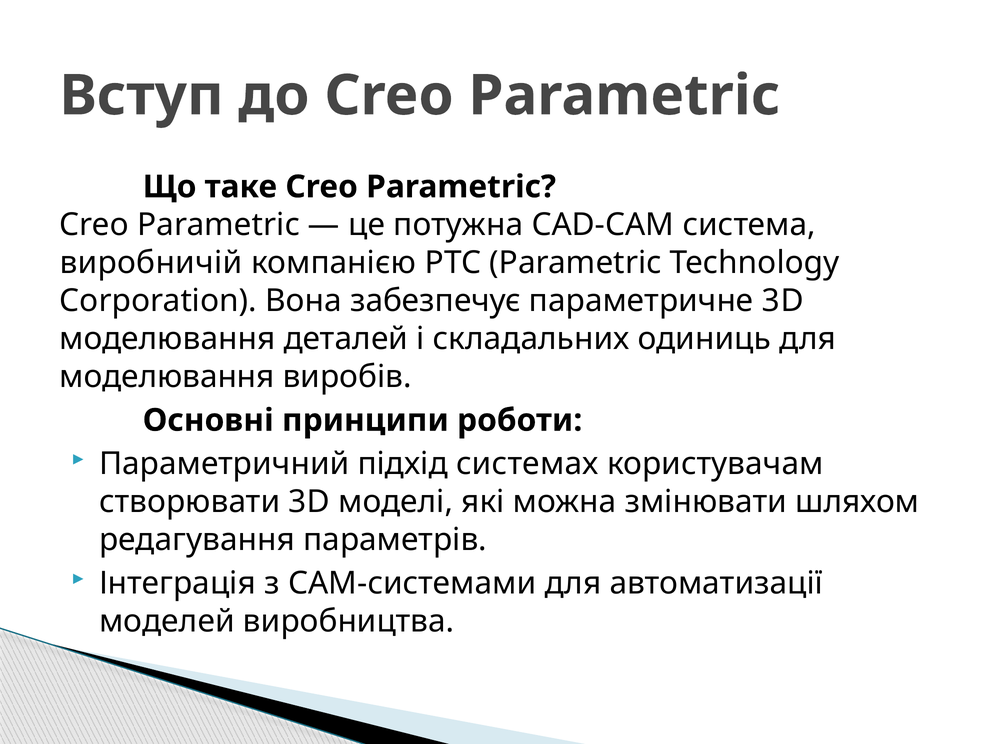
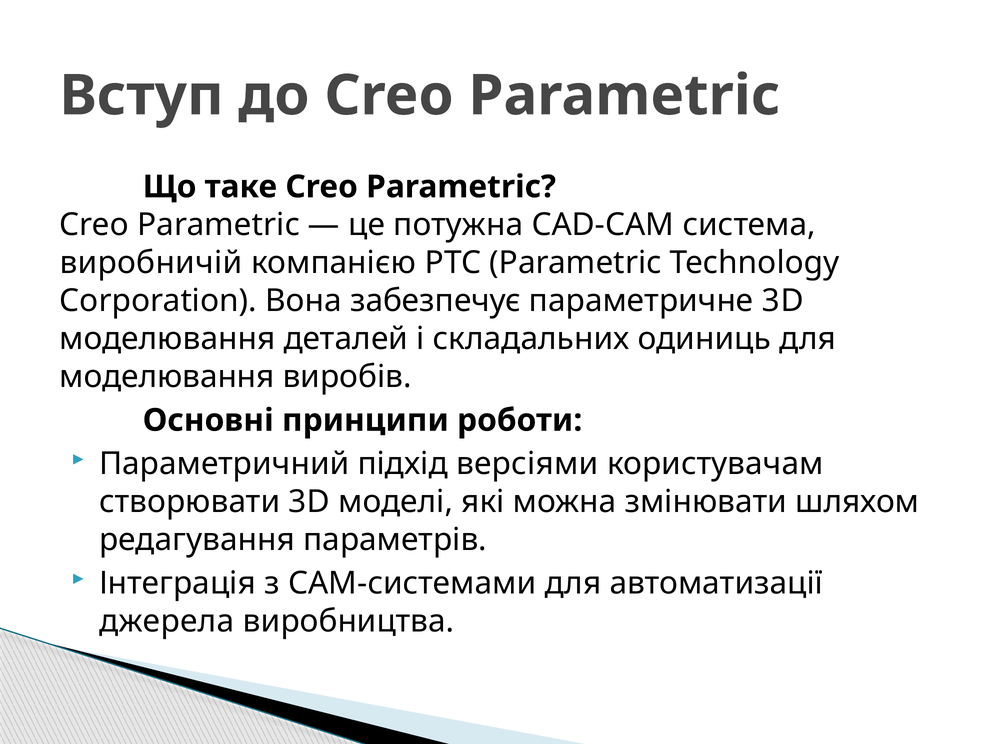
системах: системах -> версіями
моделей: моделей -> джерела
